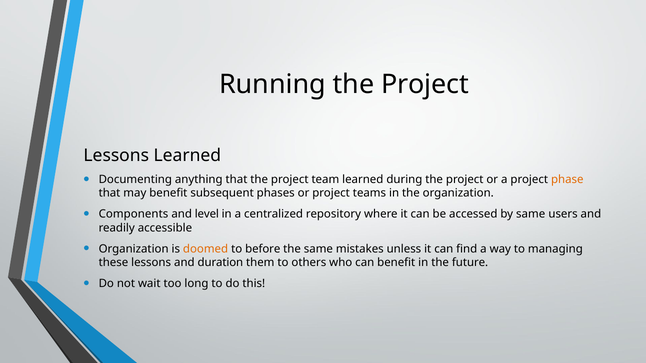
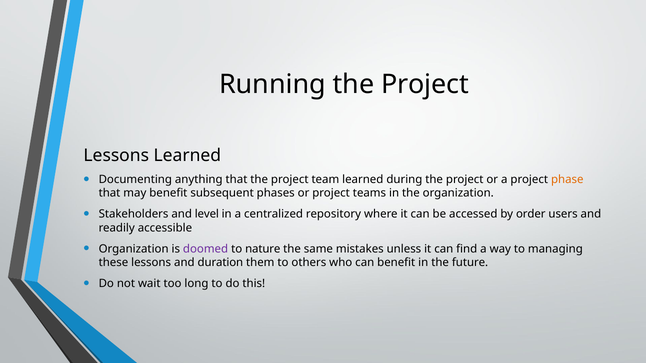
Components: Components -> Stakeholders
by same: same -> order
doomed colour: orange -> purple
before: before -> nature
